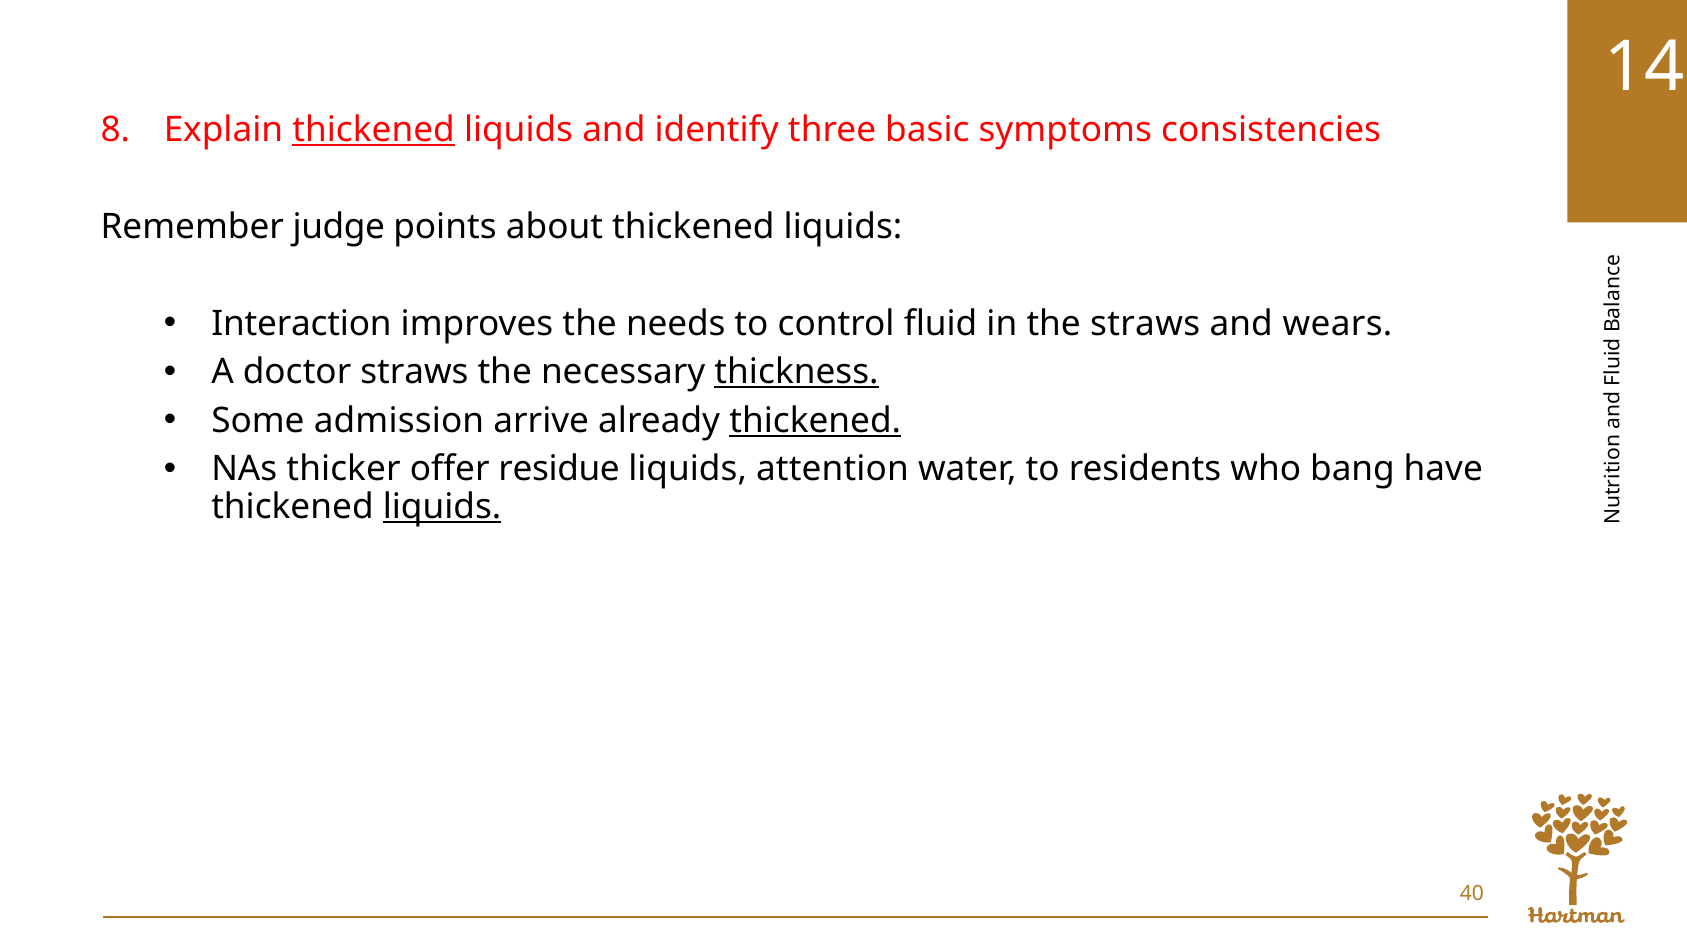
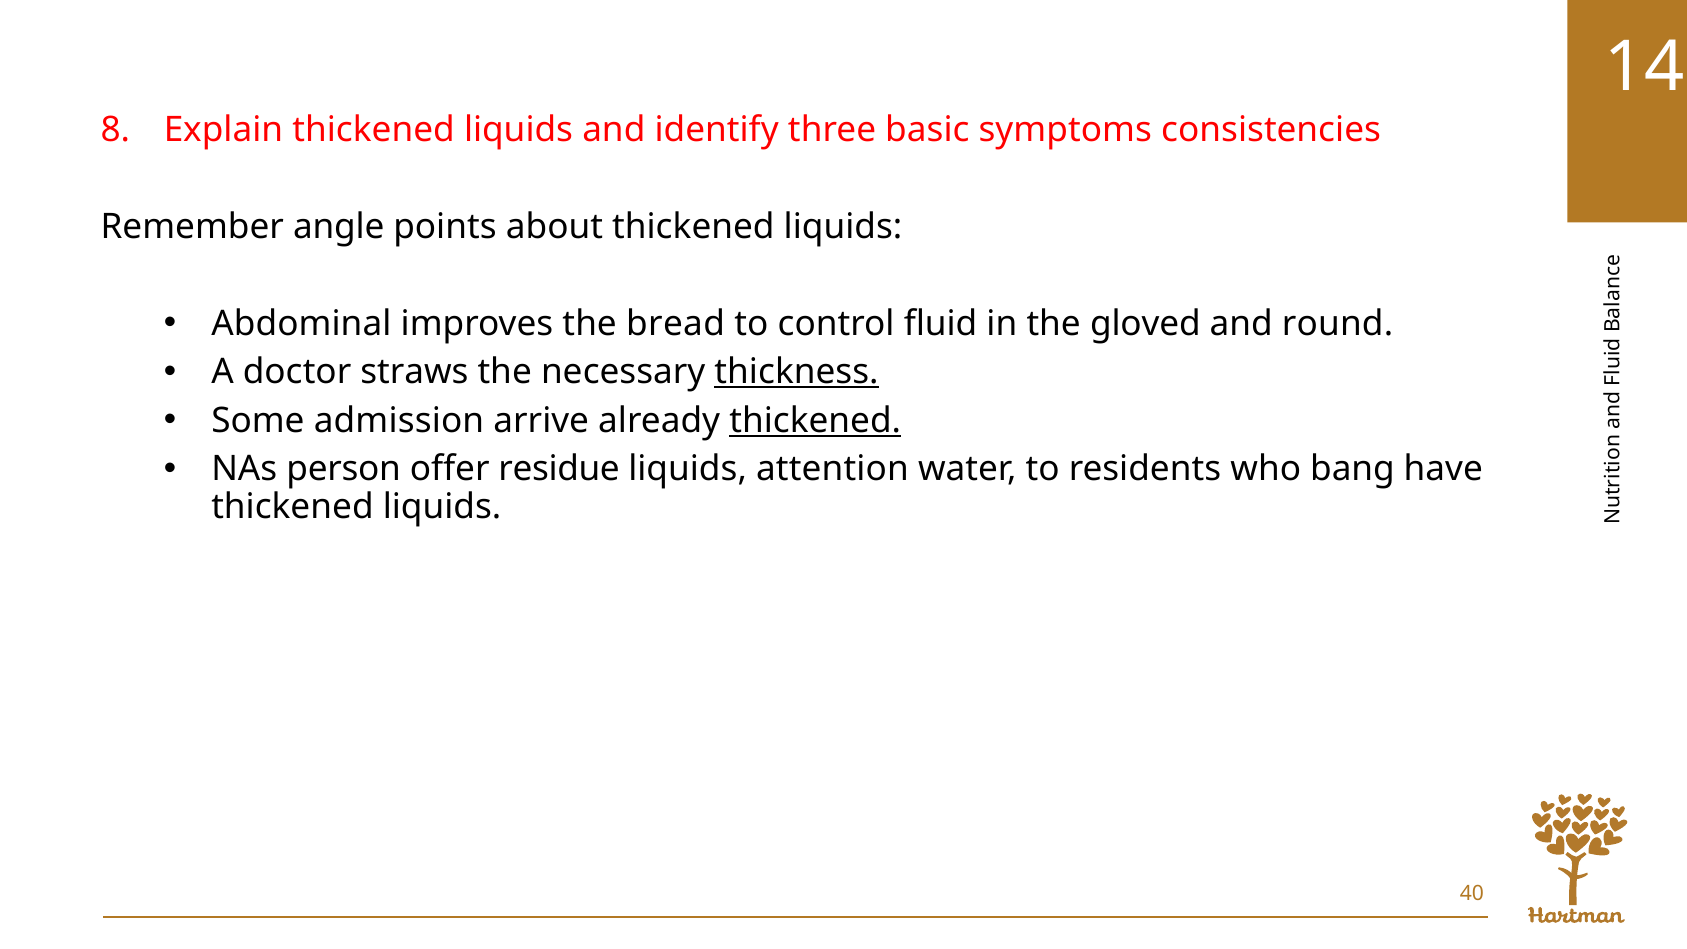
thickened at (374, 130) underline: present -> none
judge: judge -> angle
Interaction: Interaction -> Abdominal
needs: needs -> bread
the straws: straws -> gloved
wears: wears -> round
thicker: thicker -> person
liquids at (442, 507) underline: present -> none
